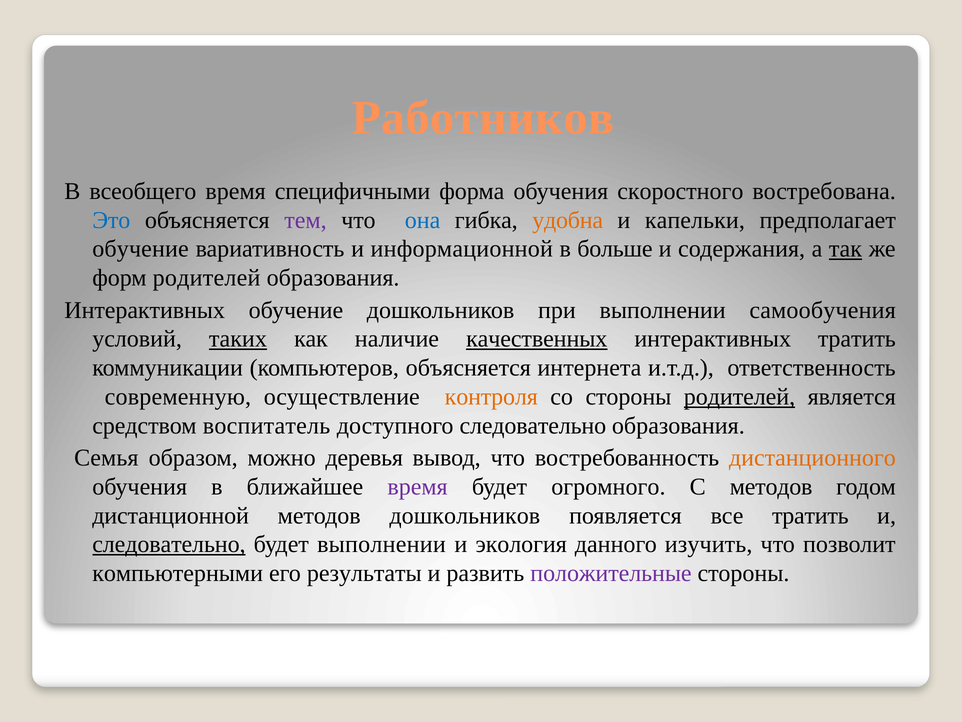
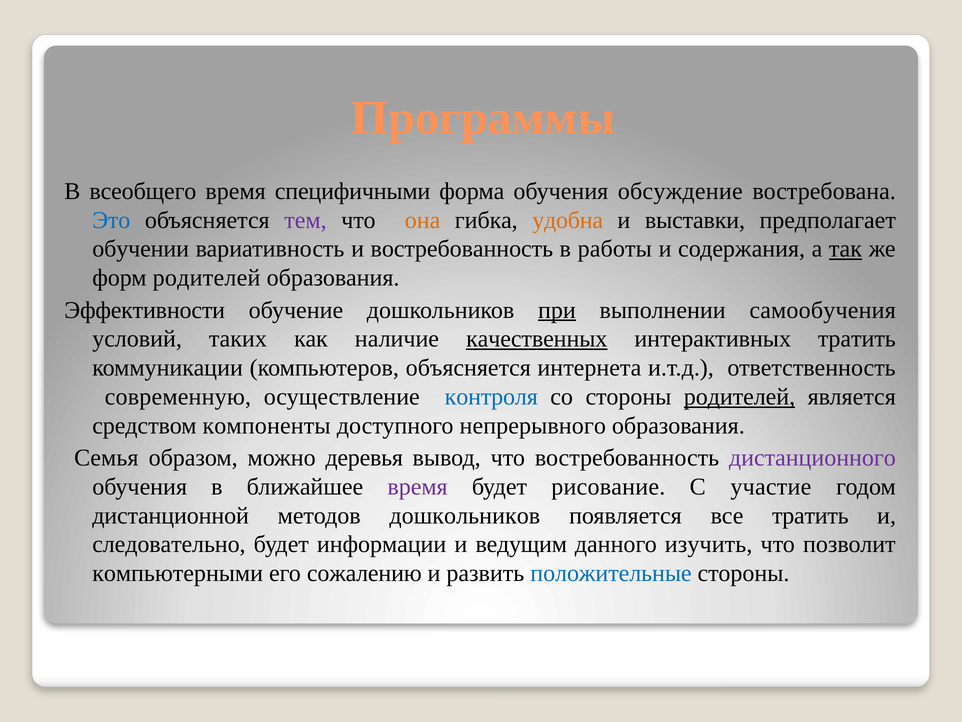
Работников: Работников -> Программы
скоростного: скоростного -> обсуждение
она colour: blue -> orange
капельки: капельки -> выставки
обучение at (141, 249): обучение -> обучении
и информационной: информационной -> востребованность
больше: больше -> работы
Интерактивных at (145, 310): Интерактивных -> Эффективности
при underline: none -> present
таких underline: present -> none
контроля colour: orange -> blue
воспитатель: воспитатель -> компоненты
доступного следовательно: следовательно -> непрерывного
дистанционного colour: orange -> purple
огромного: огромного -> рисование
С методов: методов -> участие
следовательно at (169, 544) underline: present -> none
будет выполнении: выполнении -> информации
экология: экология -> ведущим
результаты: результаты -> сожалению
положительные colour: purple -> blue
